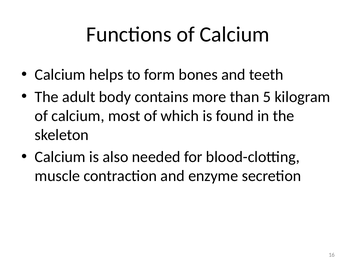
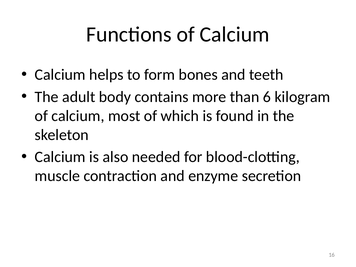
5: 5 -> 6
